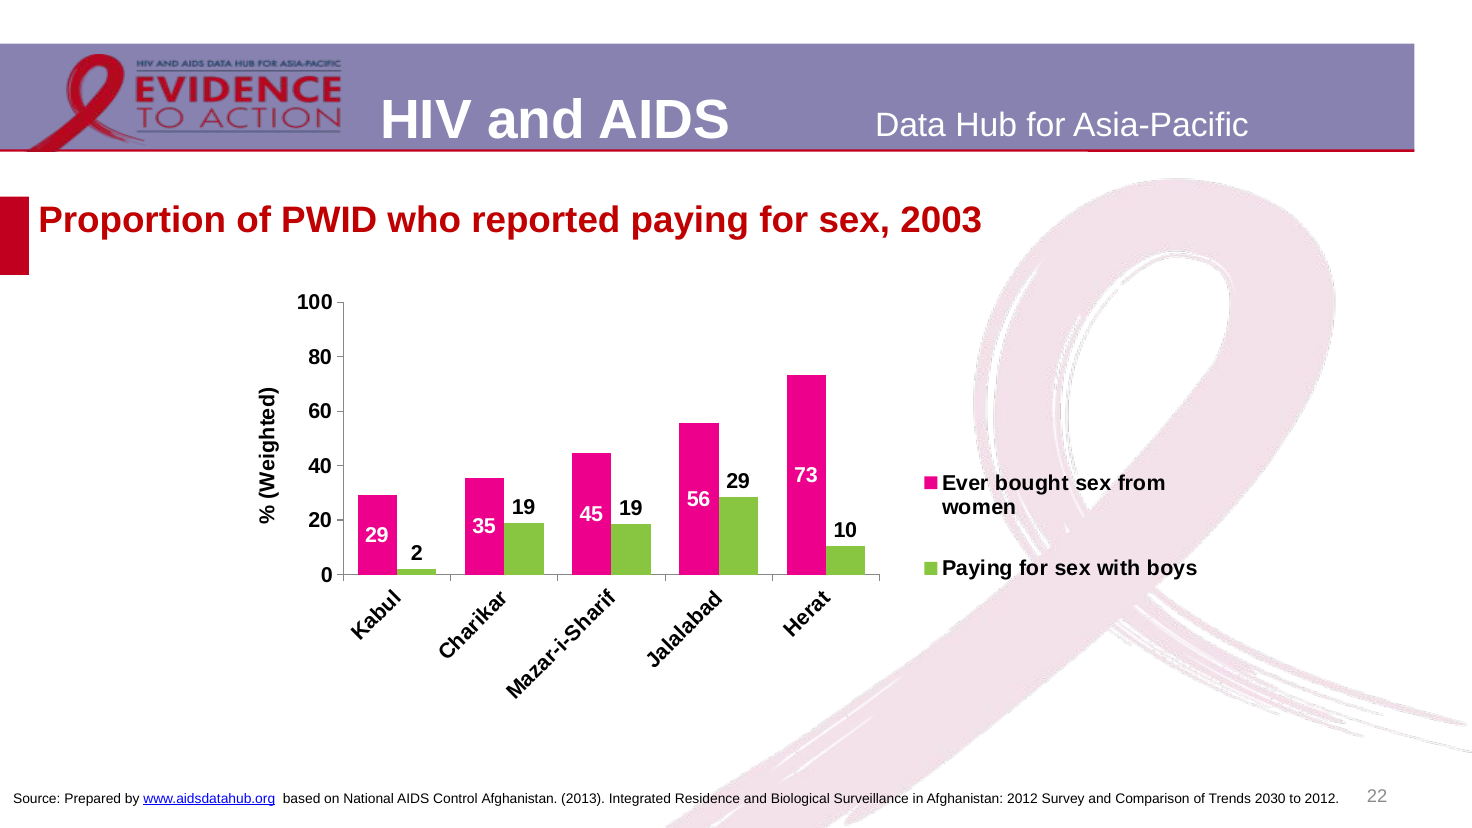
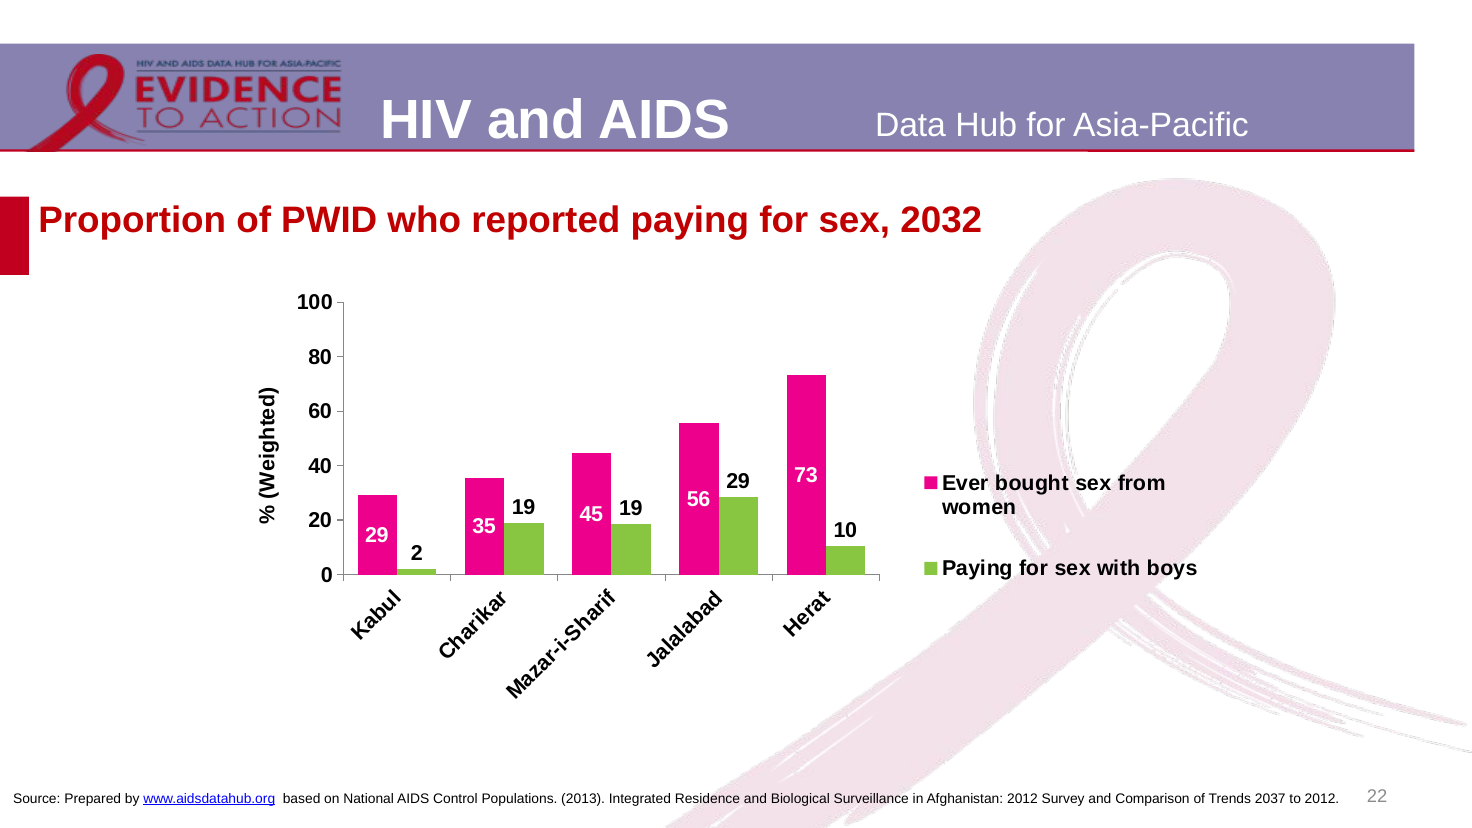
2003: 2003 -> 2032
Control Afghanistan: Afghanistan -> Populations
2030: 2030 -> 2037
